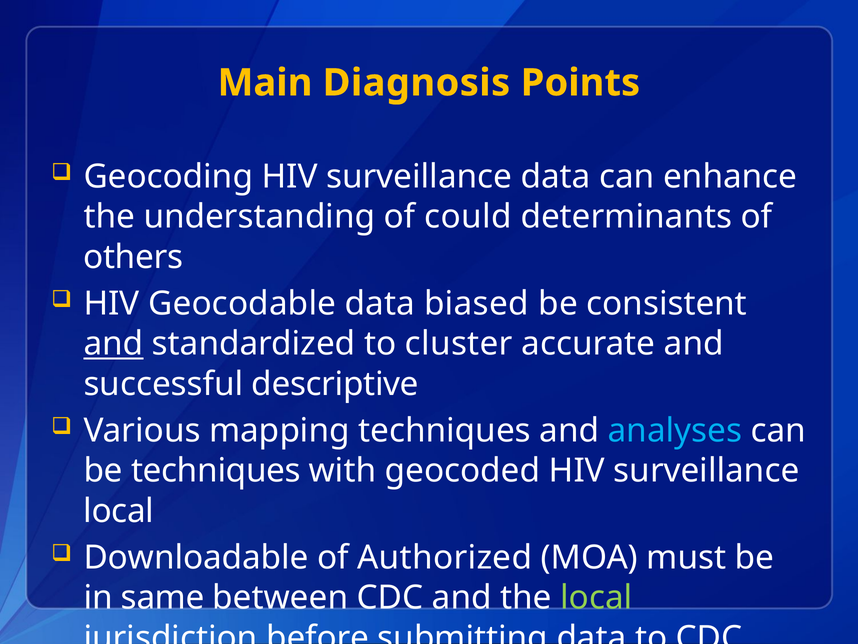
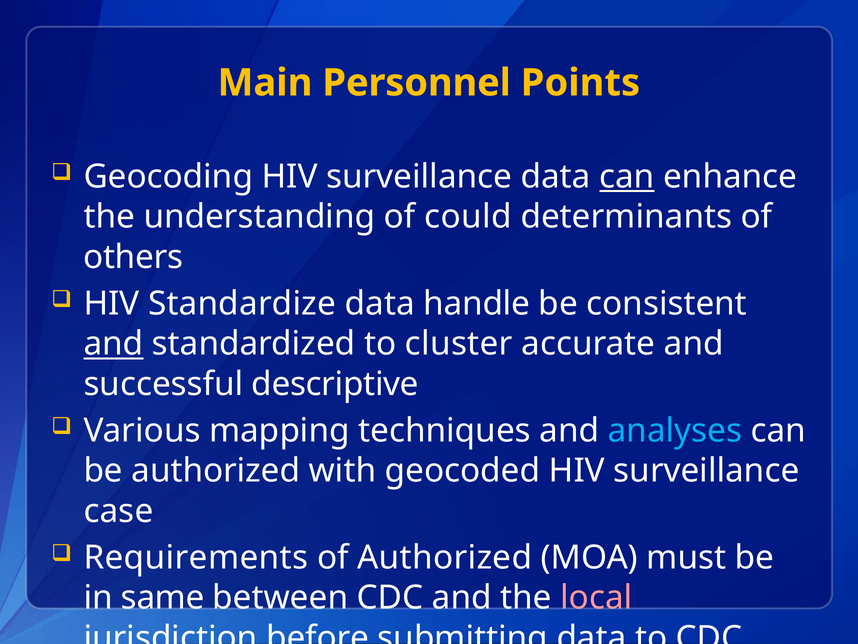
Diagnosis: Diagnosis -> Personnel
can at (627, 177) underline: none -> present
Geocodable: Geocodable -> Standardize
biased: biased -> handle
be techniques: techniques -> authorized
local at (119, 511): local -> case
Downloadable: Downloadable -> Requirements
local at (596, 597) colour: light green -> pink
